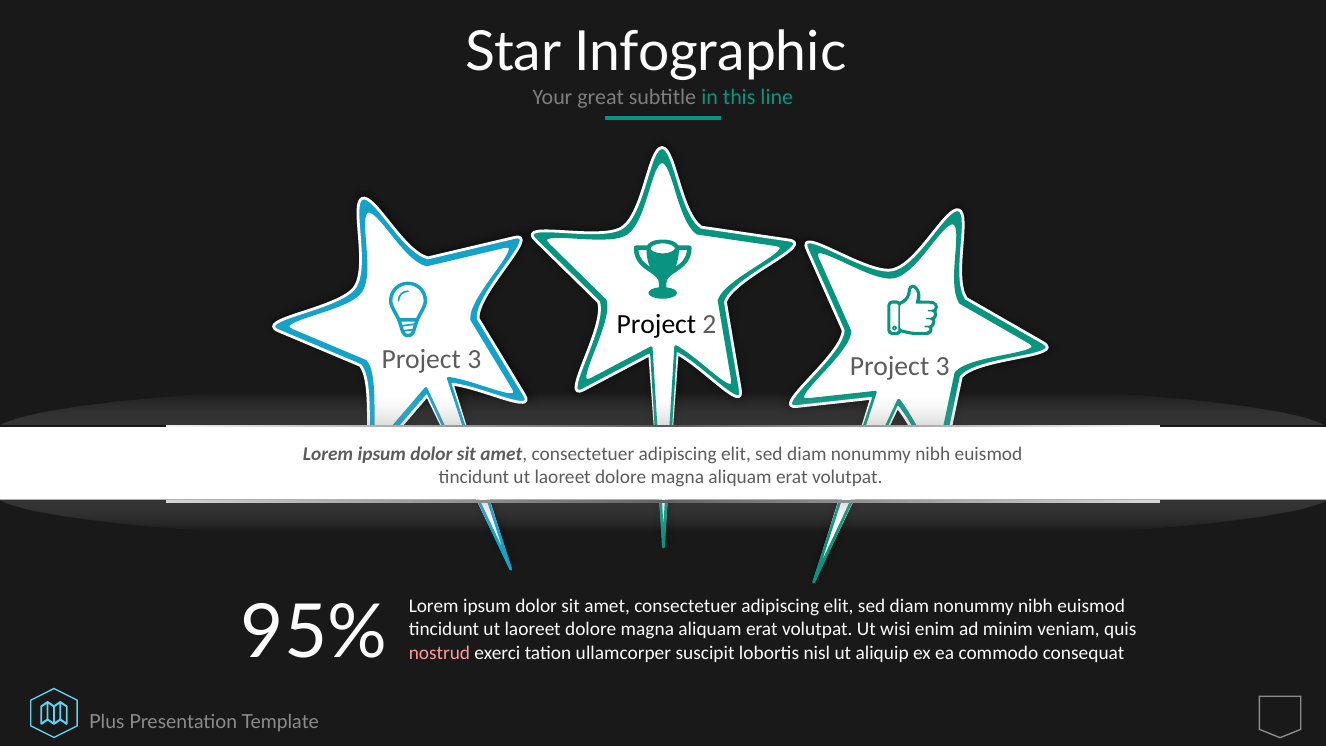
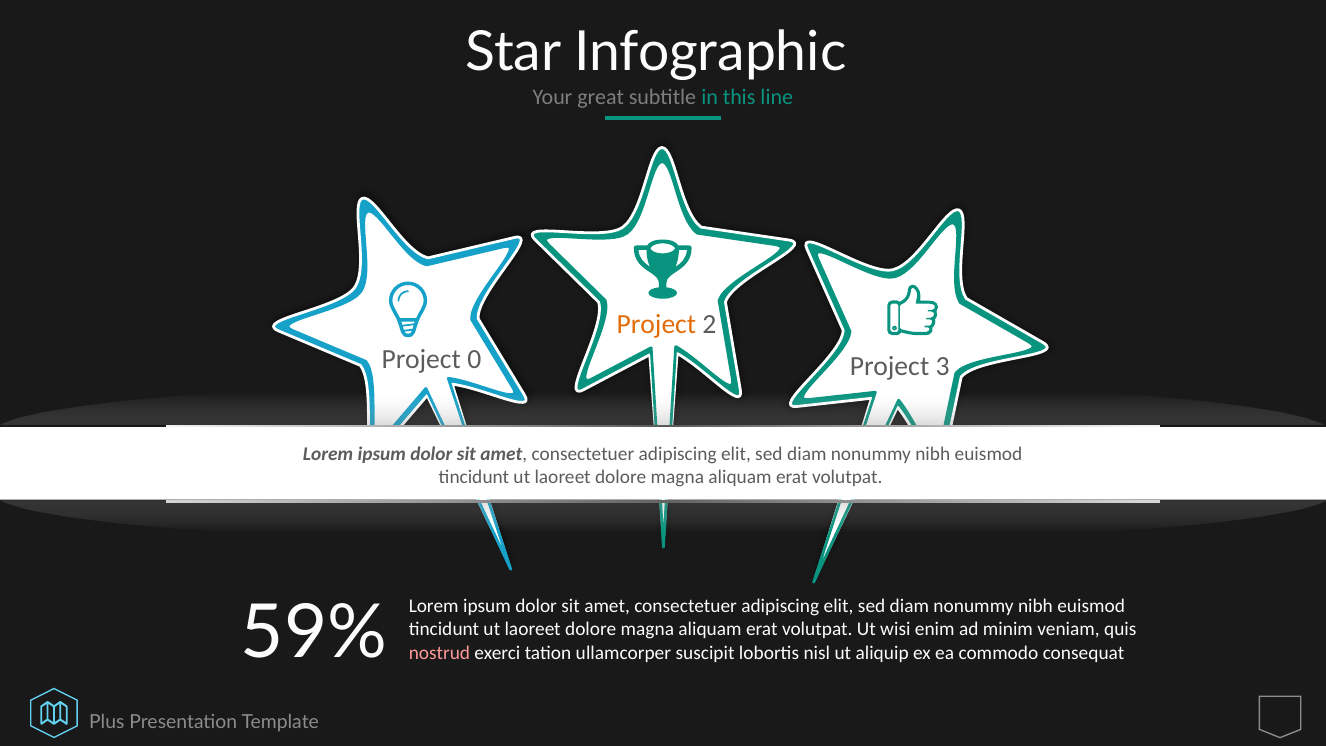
Project at (656, 325) colour: black -> orange
3 at (474, 360): 3 -> 0
95%: 95% -> 59%
